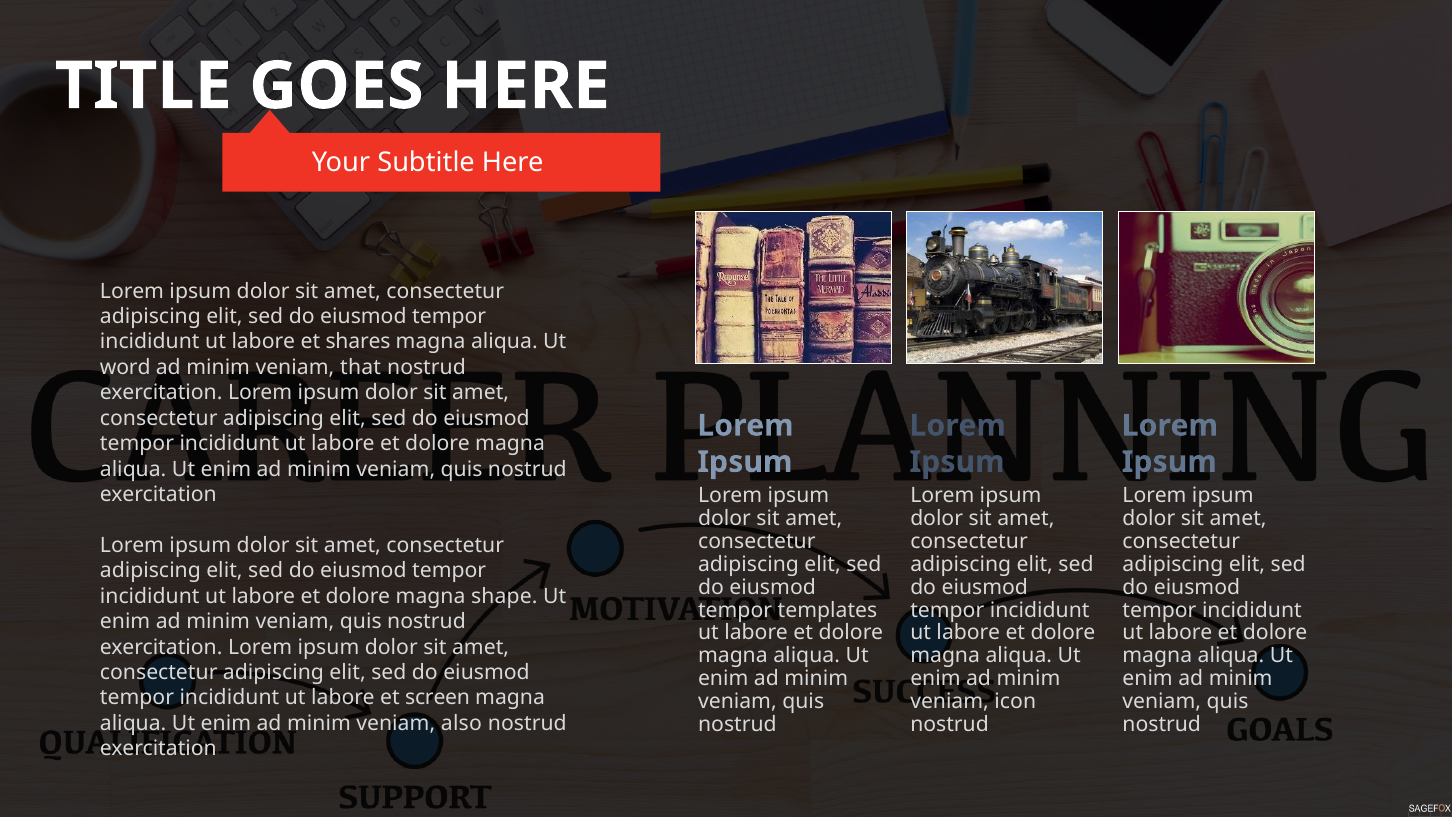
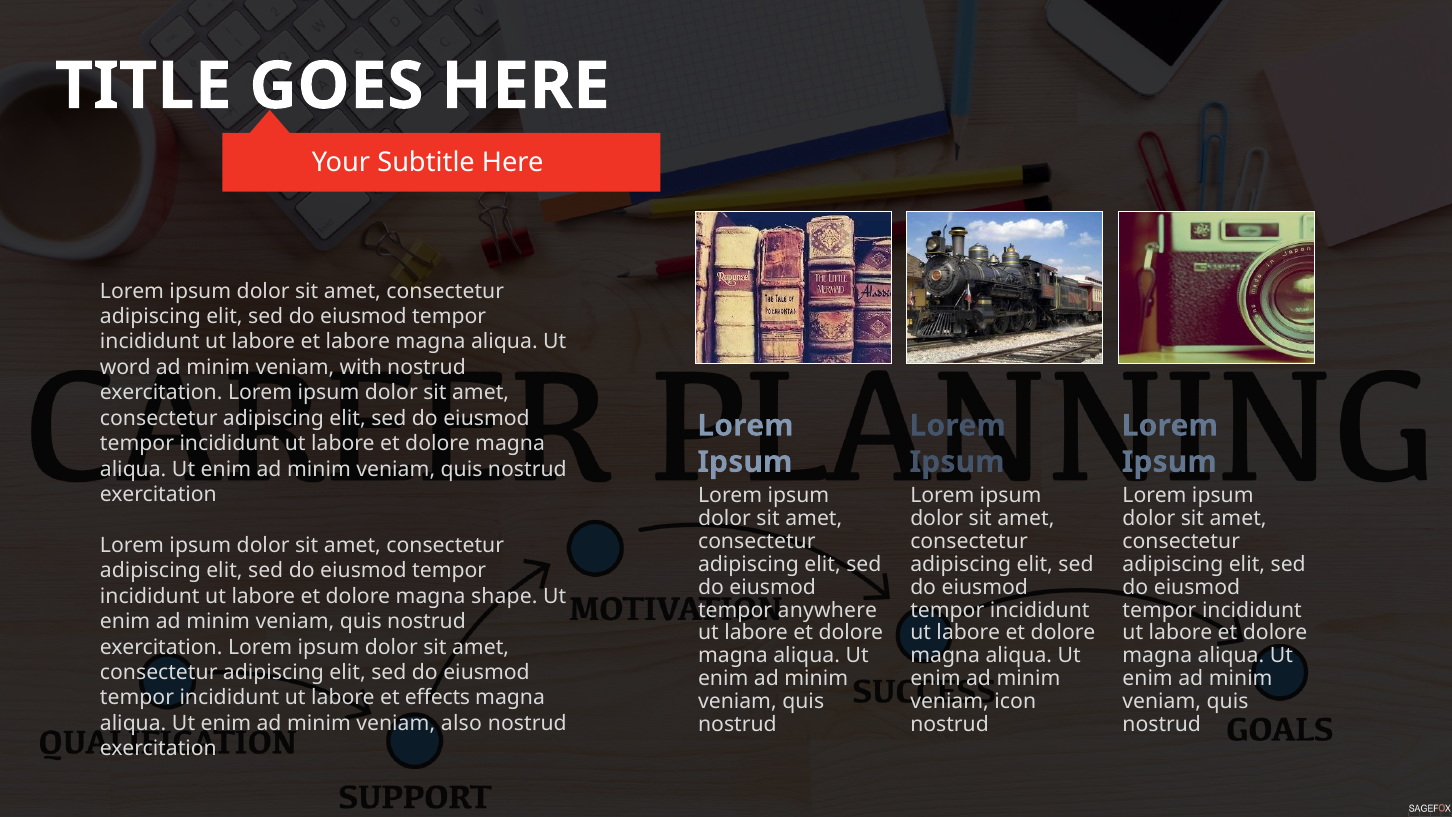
et shares: shares -> labore
that: that -> with
templates: templates -> anywhere
screen: screen -> effects
